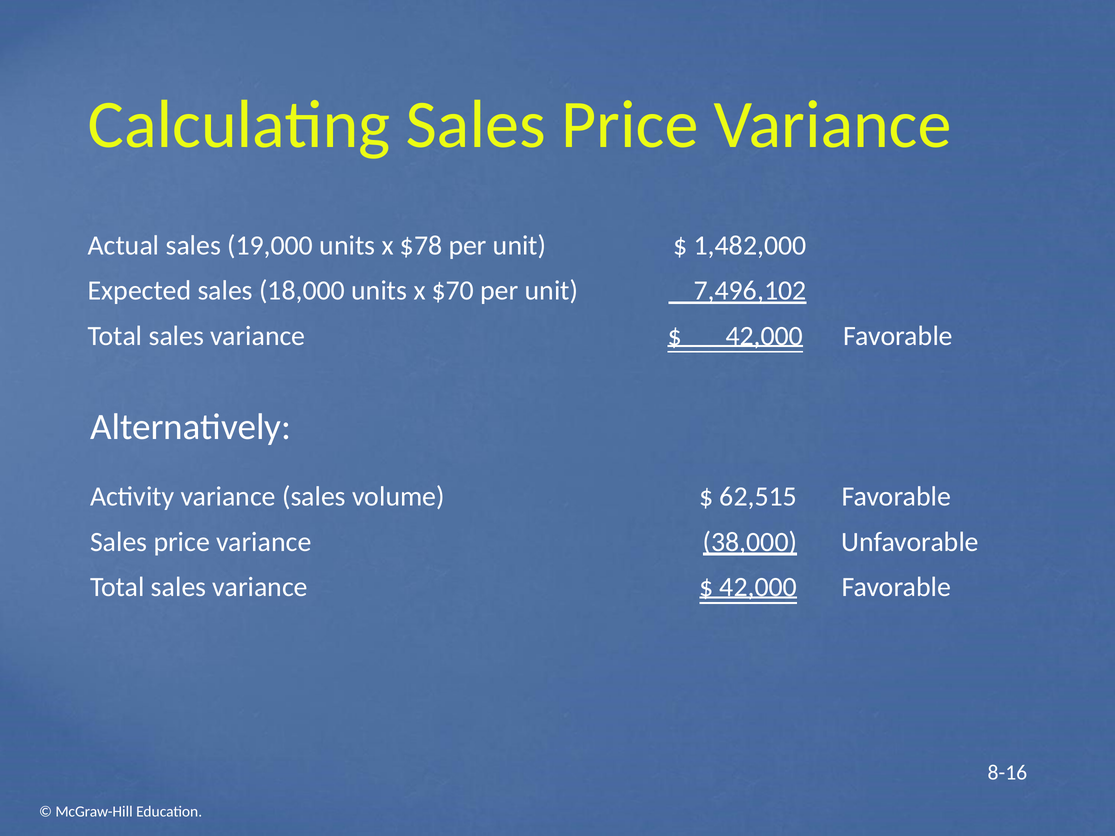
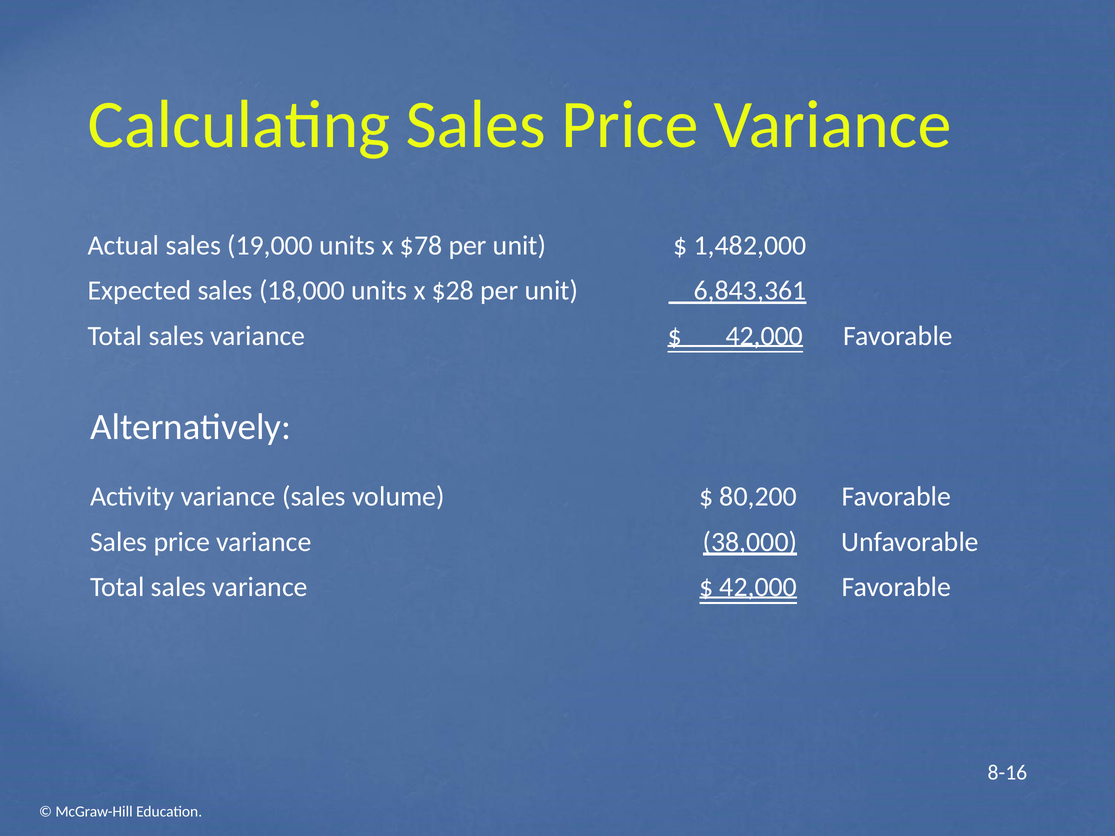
$70: $70 -> $28
7,496,102: 7,496,102 -> 6,843,361
62,515: 62,515 -> 80,200
